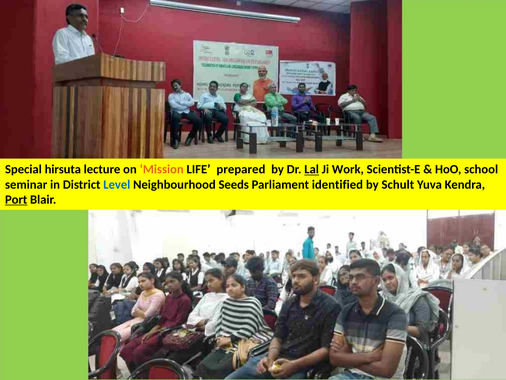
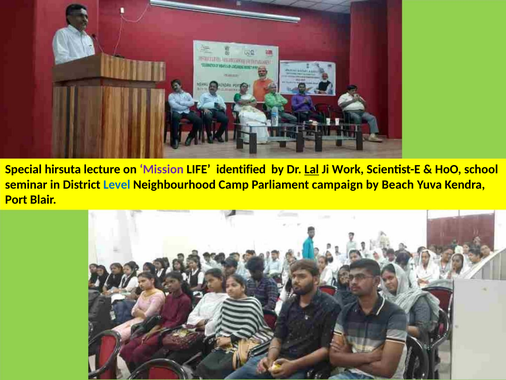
Mission colour: orange -> purple
prepared: prepared -> identified
Seeds: Seeds -> Camp
identified: identified -> campaign
Schult: Schult -> Beach
Port underline: present -> none
